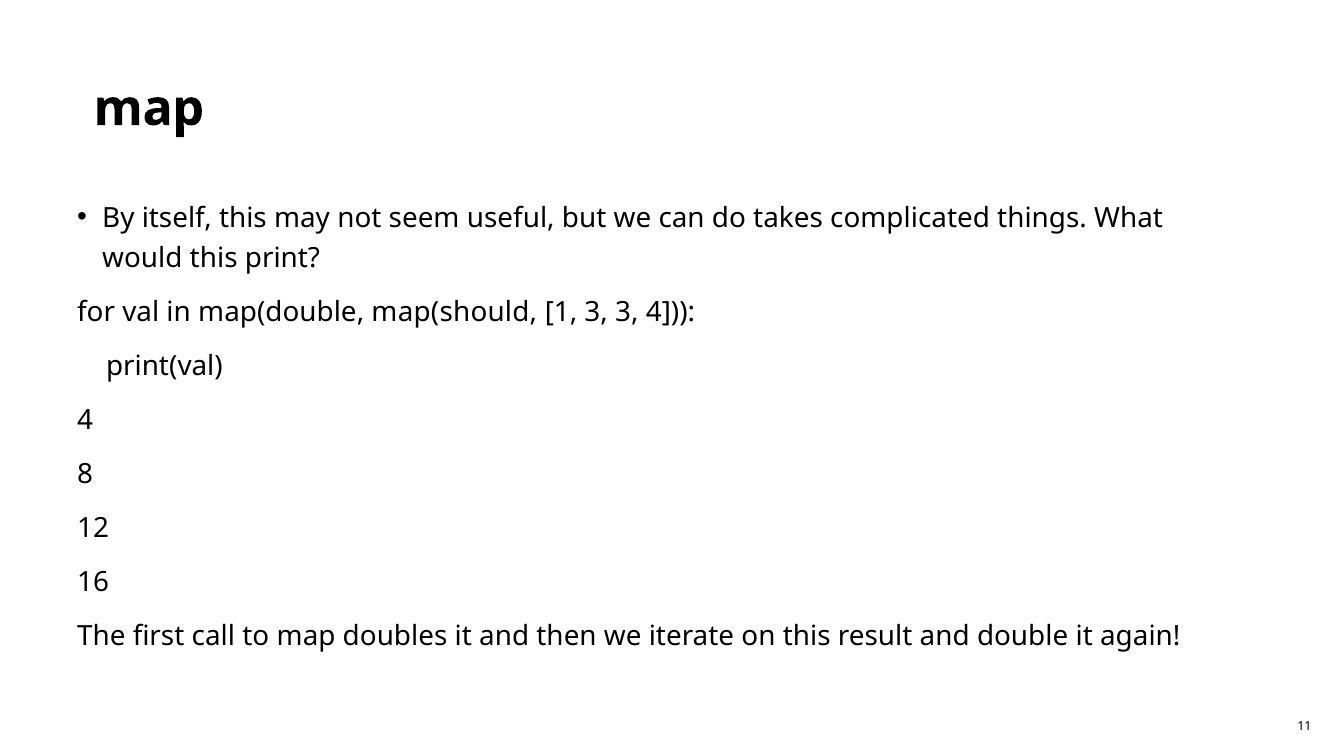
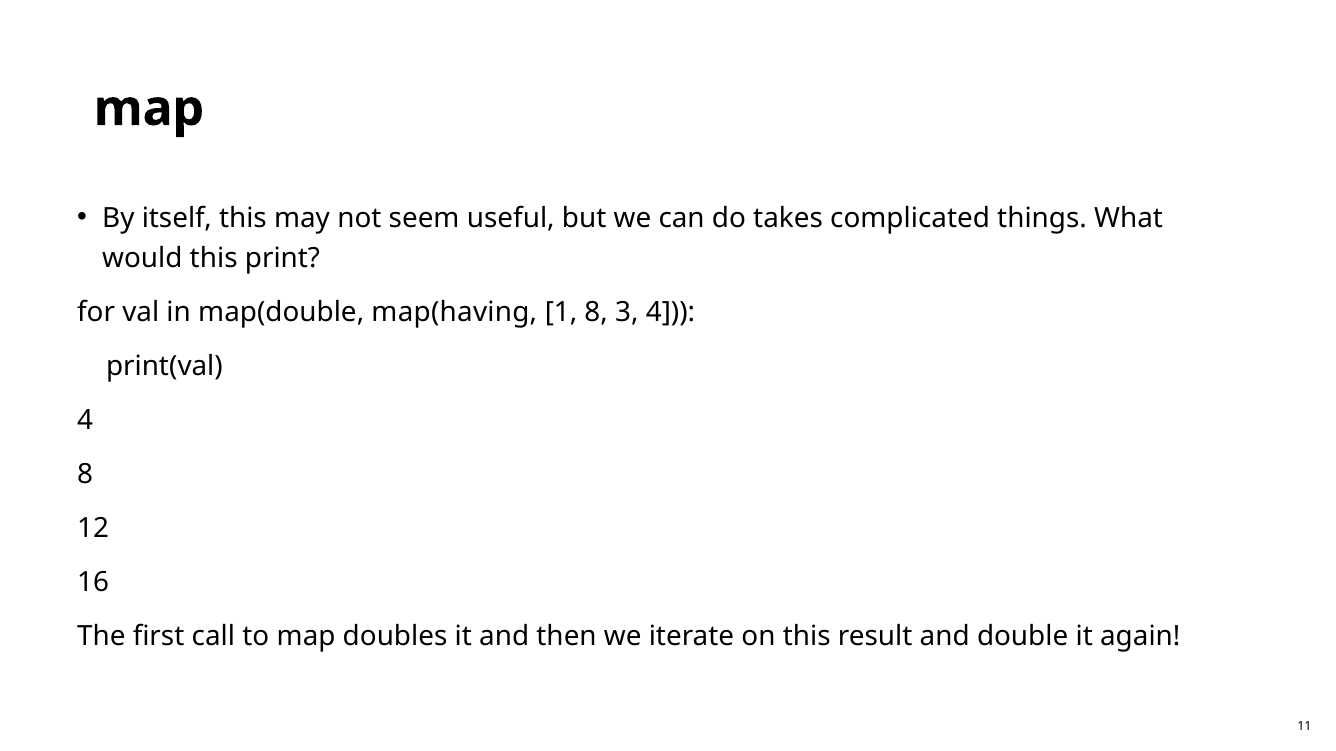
map(should: map(should -> map(having
1 3: 3 -> 8
